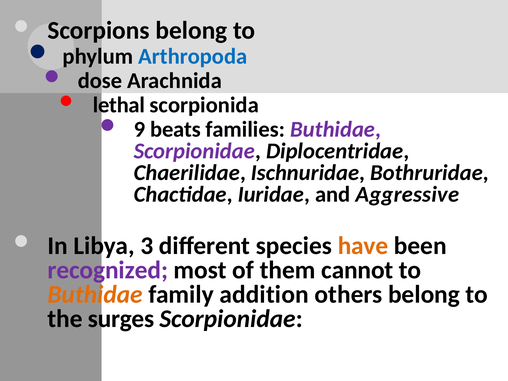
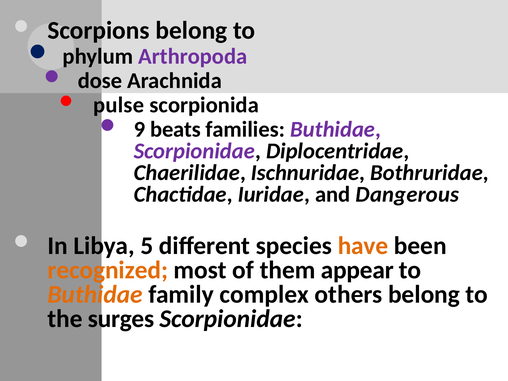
Arthropoda colour: blue -> purple
lethal: lethal -> pulse
Aggressive: Aggressive -> Dangerous
3: 3 -> 5
recognized colour: purple -> orange
cannot: cannot -> appear
addition: addition -> complex
